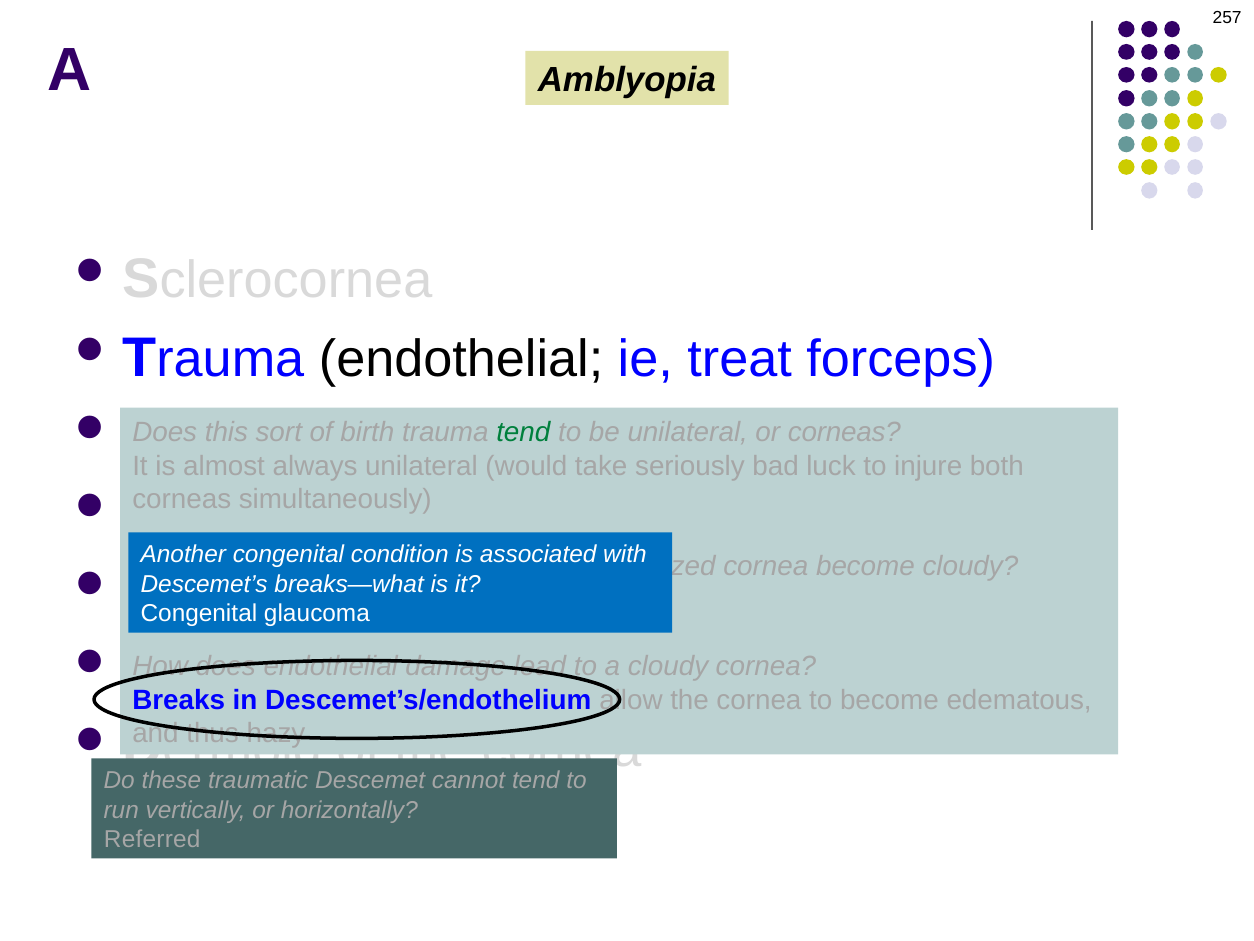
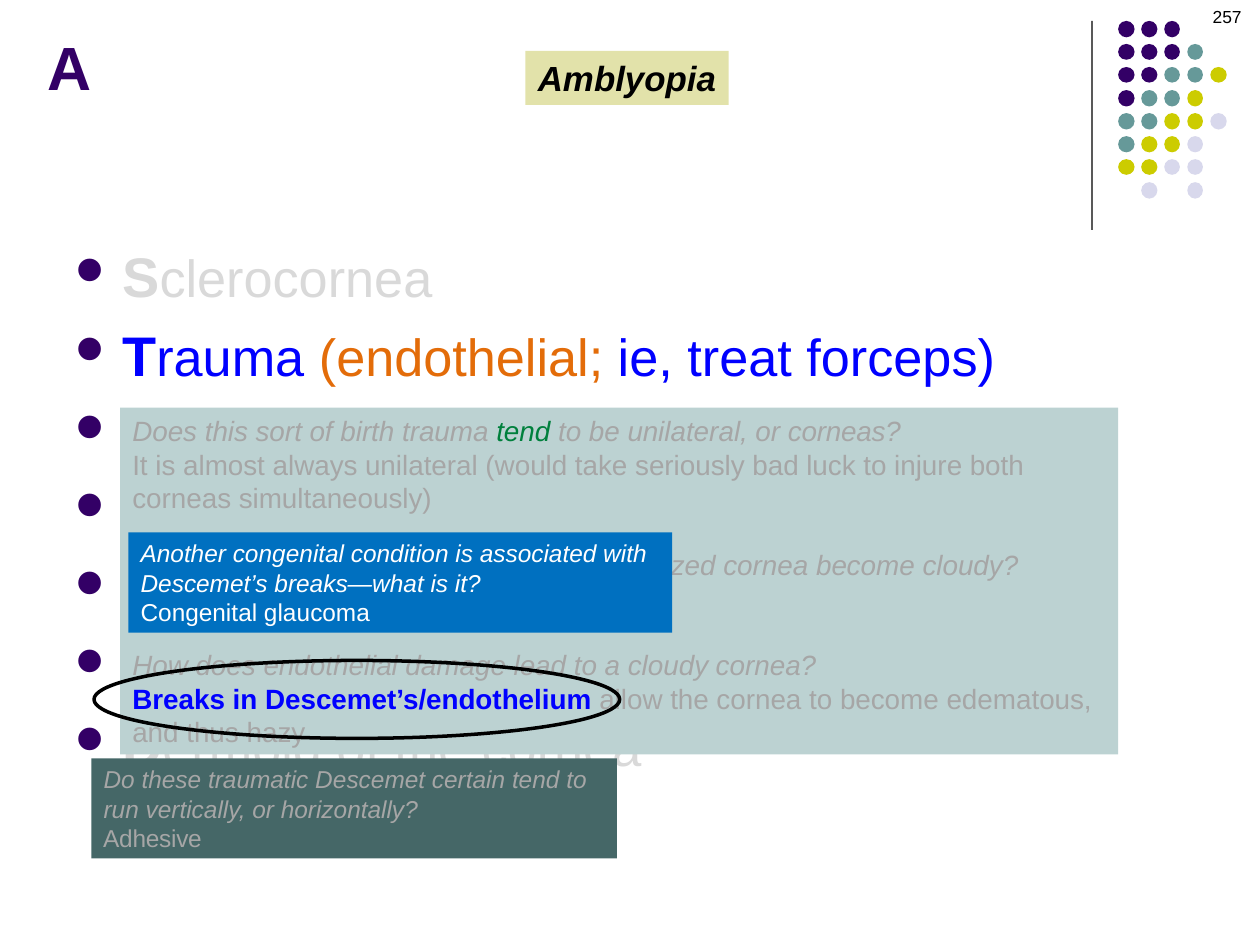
endothelial at (461, 359) colour: black -> orange
cannot: cannot -> certain
Referred: Referred -> Adhesive
